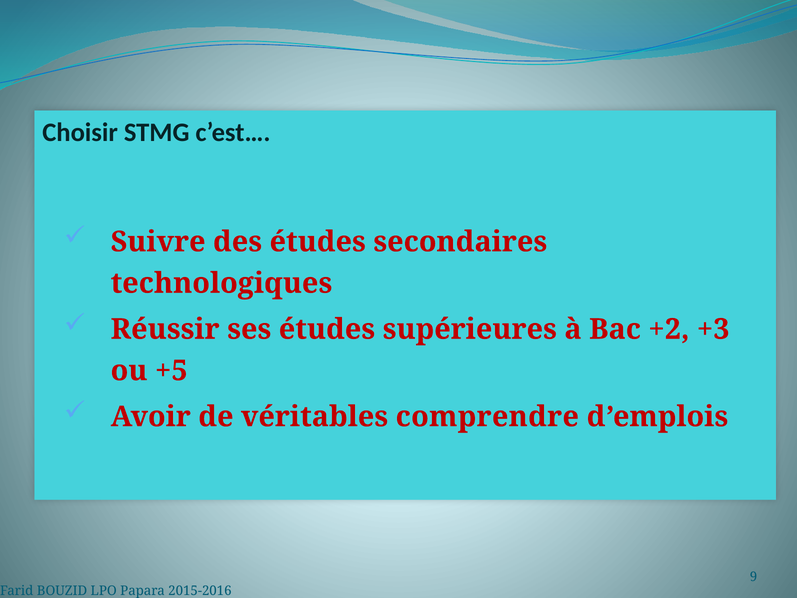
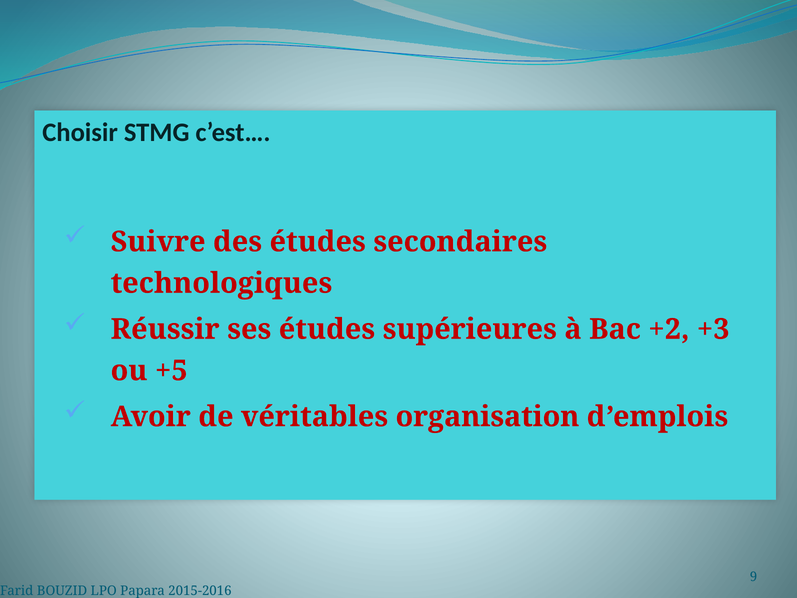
comprendre: comprendre -> organisation
